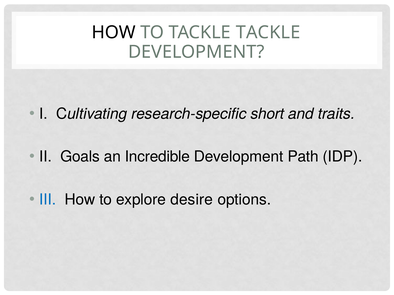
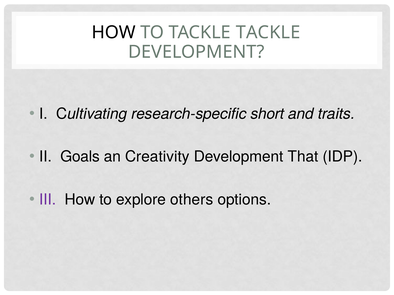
Incredible: Incredible -> Creativity
Path: Path -> That
III colour: blue -> purple
desire: desire -> others
